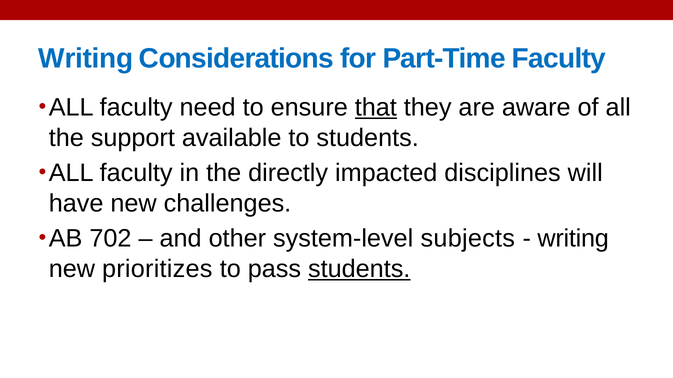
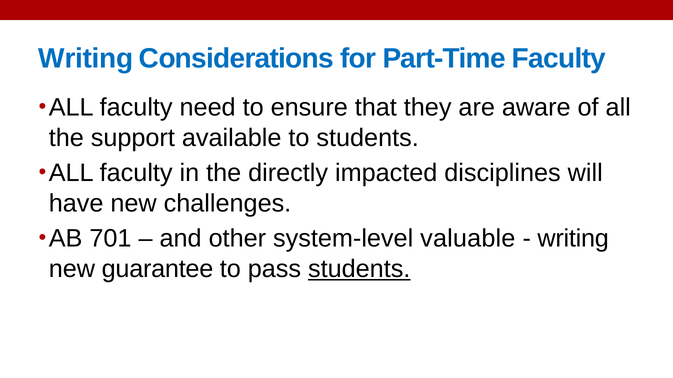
that underline: present -> none
702: 702 -> 701
subjects: subjects -> valuable
prioritizes: prioritizes -> guarantee
